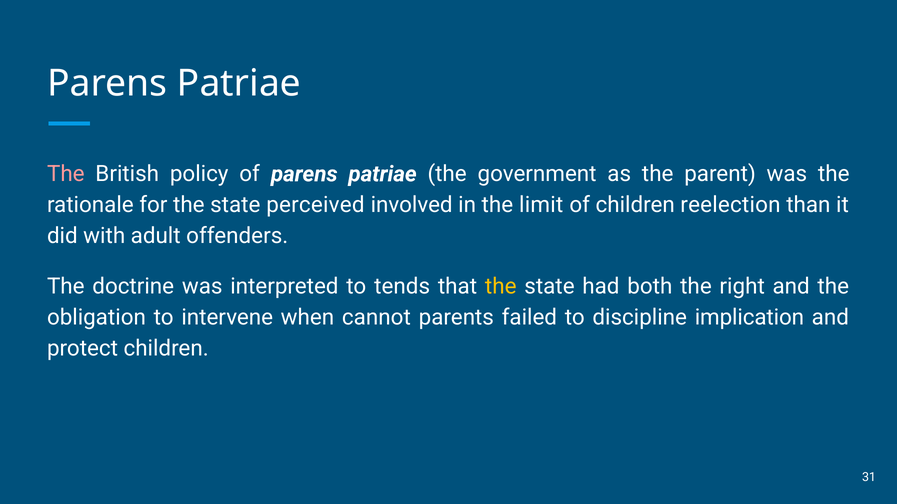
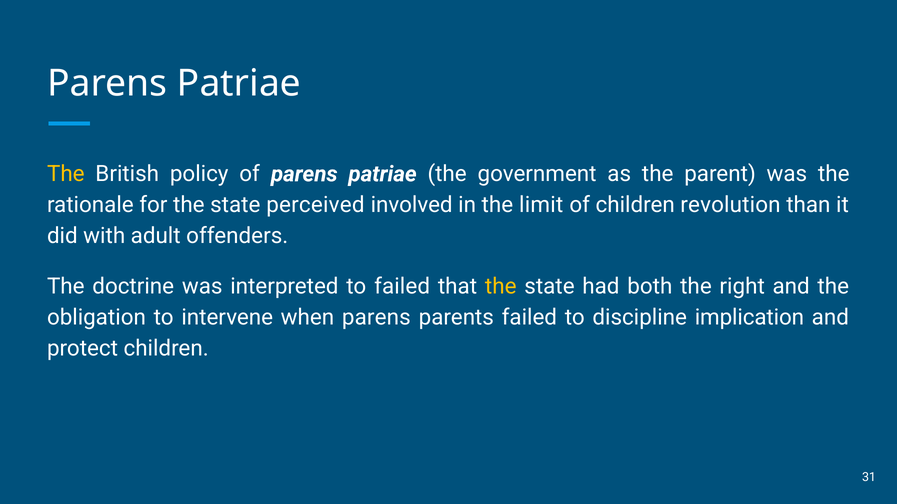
The at (66, 174) colour: pink -> yellow
reelection: reelection -> revolution
to tends: tends -> failed
when cannot: cannot -> parens
